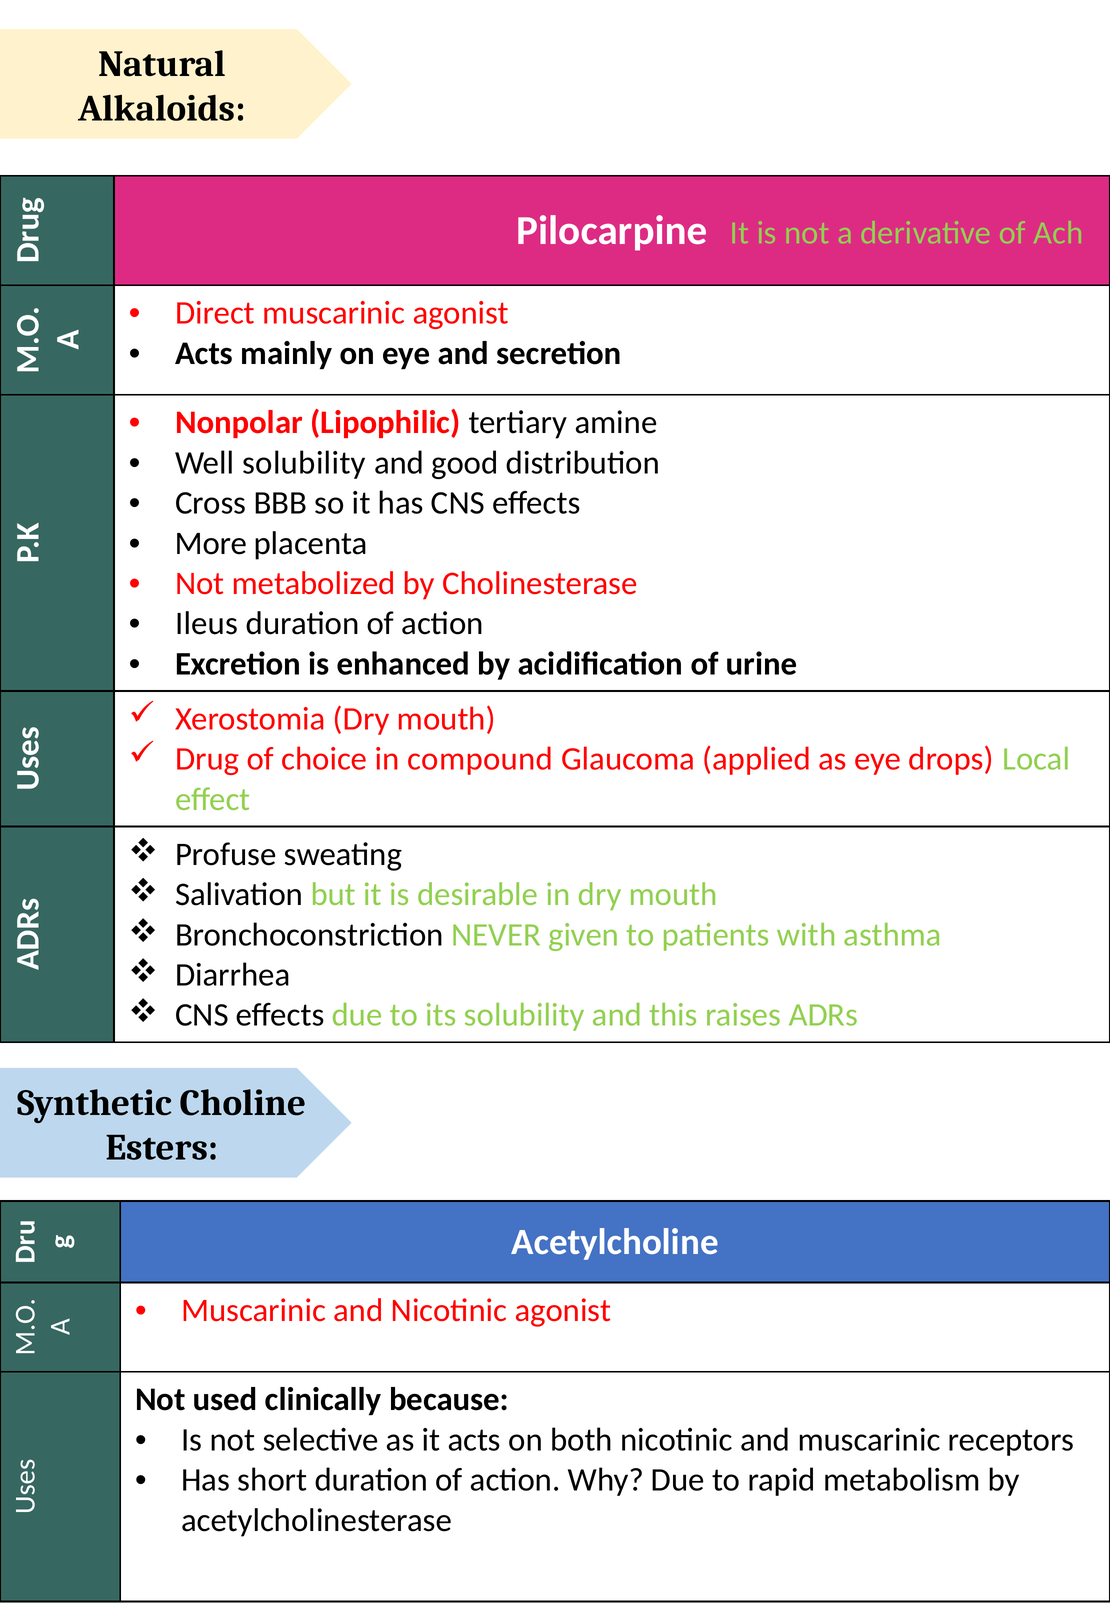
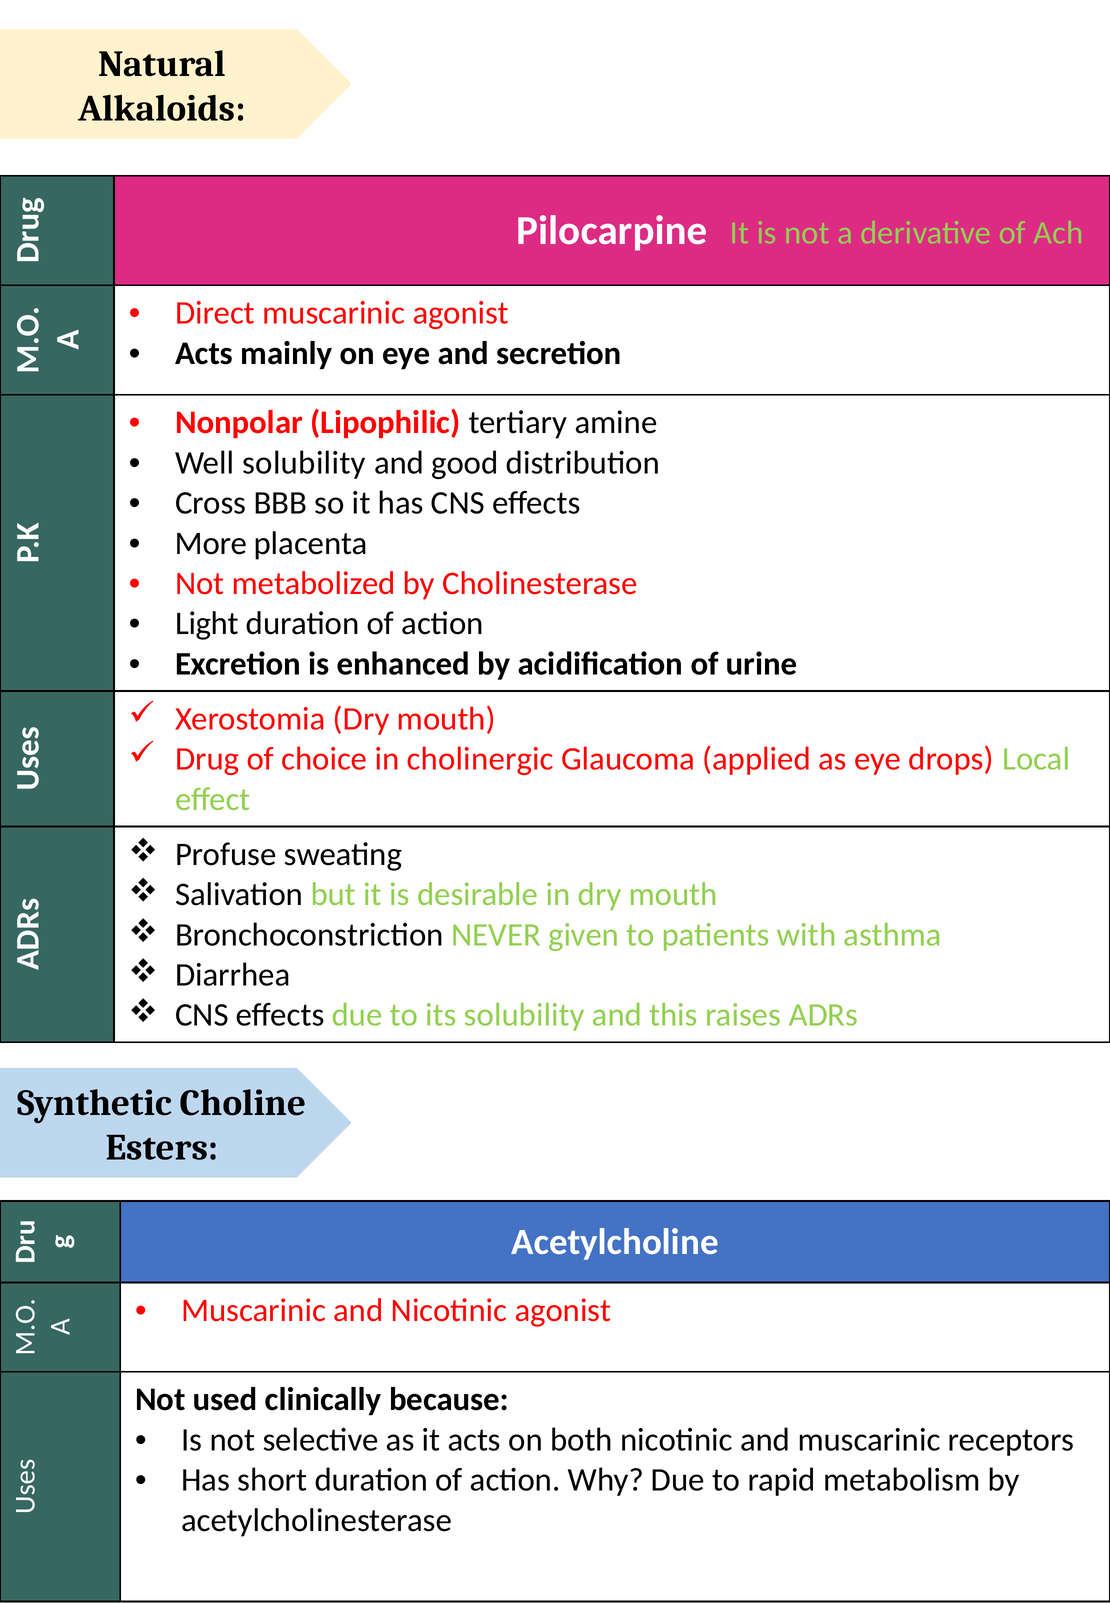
Ileus: Ileus -> Light
compound: compound -> cholinergic
